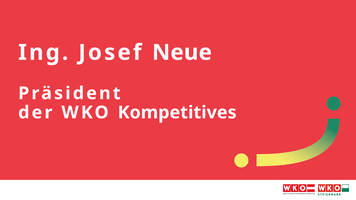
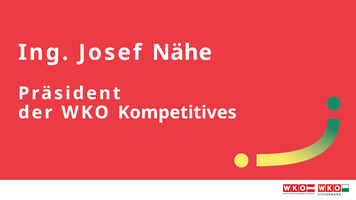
Neue: Neue -> Nähe
